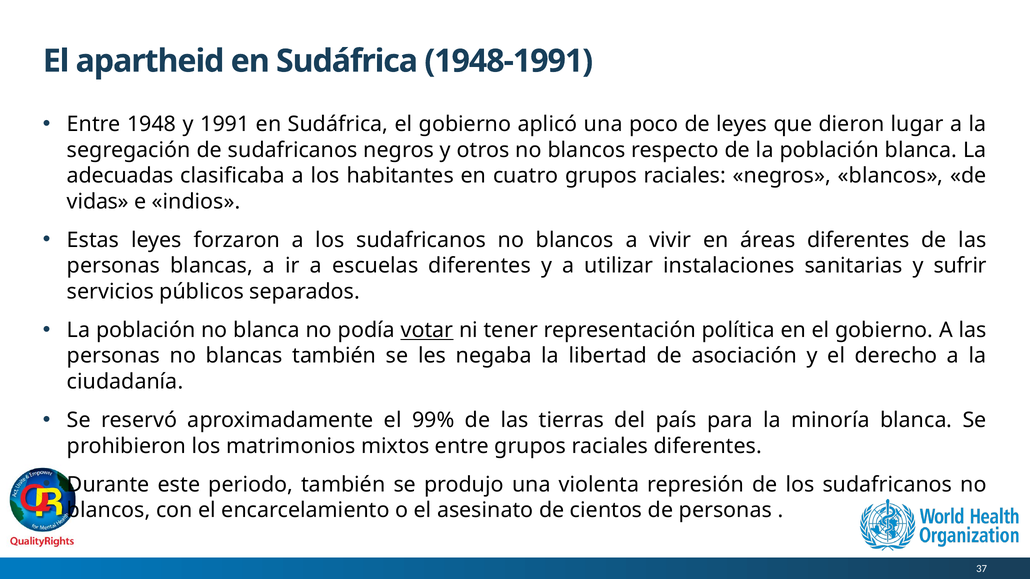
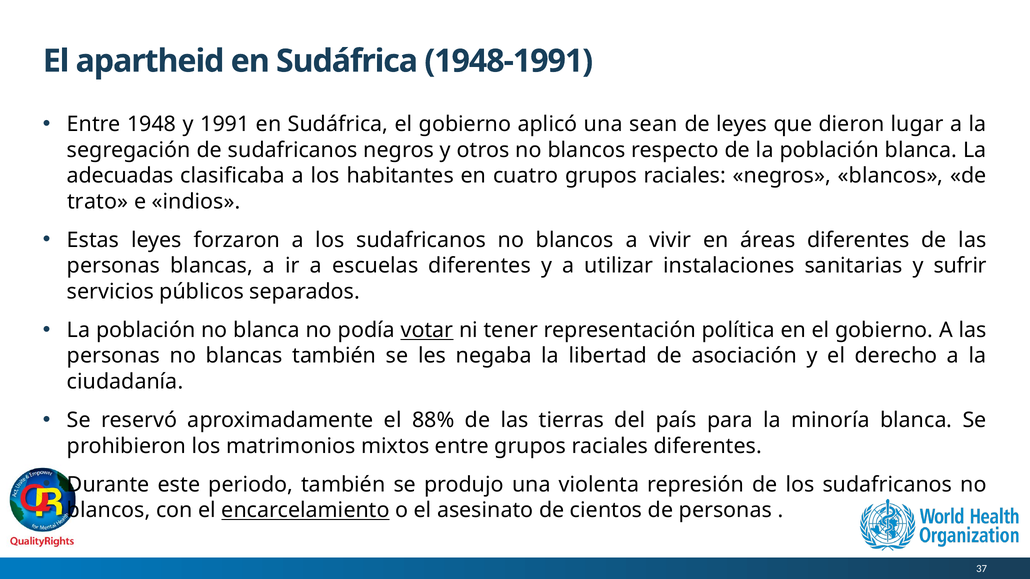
poco: poco -> sean
vidas: vidas -> trato
99%: 99% -> 88%
encarcelamiento underline: none -> present
